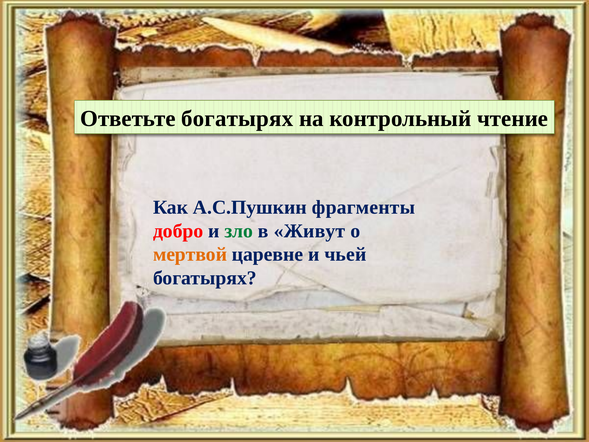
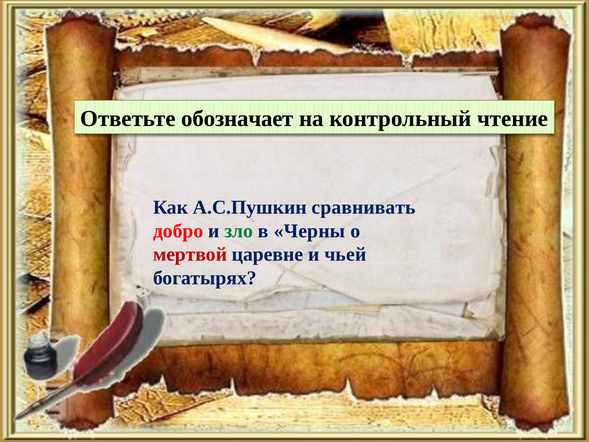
Ответьте богатырях: богатырях -> обозначает
фрагменты: фрагменты -> сравнивать
Живут: Живут -> Черны
мертвой colour: orange -> red
